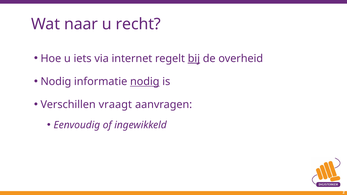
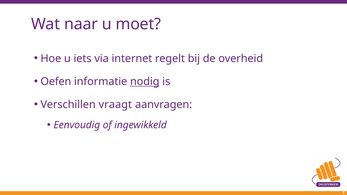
recht: recht -> moet
bij underline: present -> none
Nodig at (56, 82): Nodig -> Oefen
